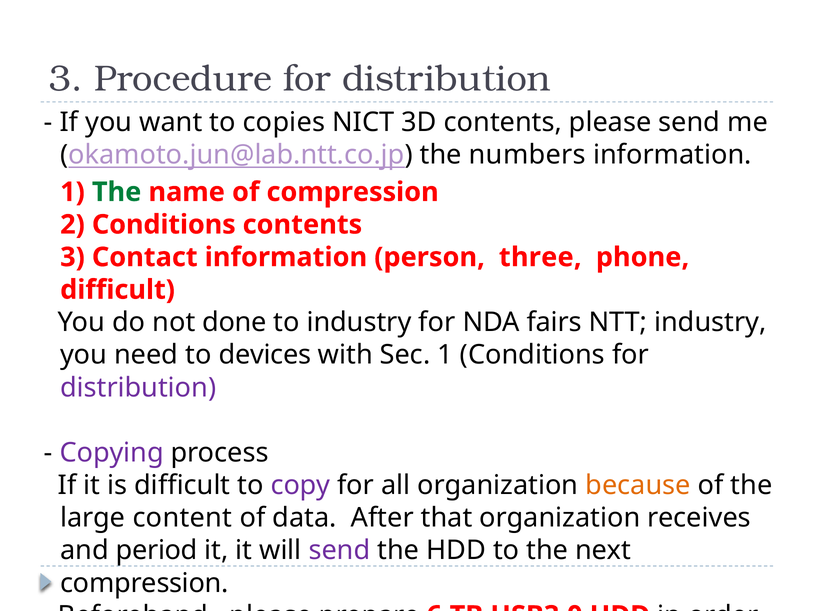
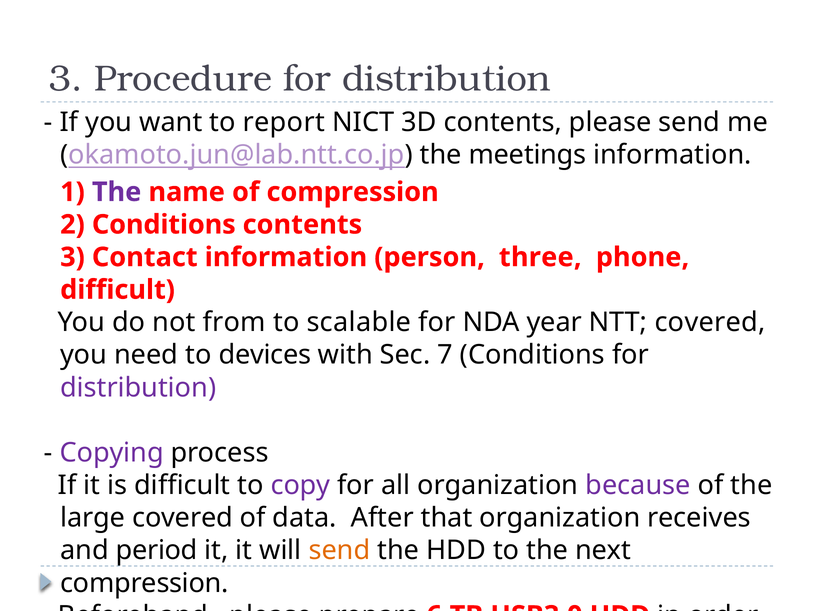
copies: copies -> report
numbers: numbers -> meetings
The at (117, 192) colour: green -> purple
done: done -> from
to industry: industry -> scalable
fairs: fairs -> year
NTT industry: industry -> covered
Sec 1: 1 -> 7
because colour: orange -> purple
large content: content -> covered
send at (339, 550) colour: purple -> orange
